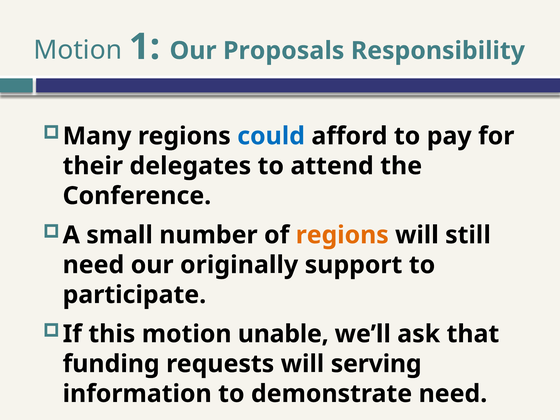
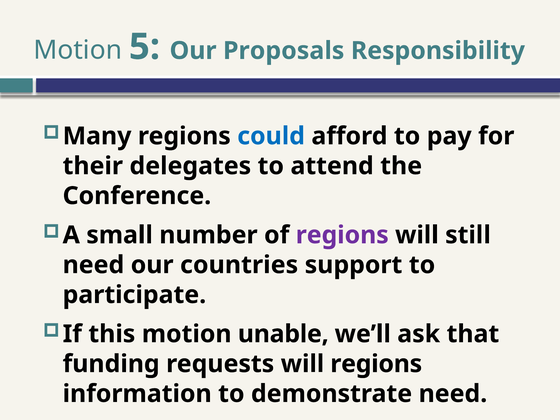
1: 1 -> 5
regions at (342, 235) colour: orange -> purple
originally: originally -> countries
will serving: serving -> regions
